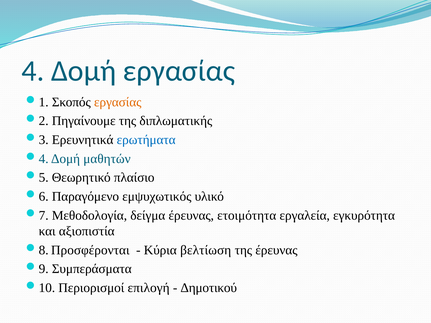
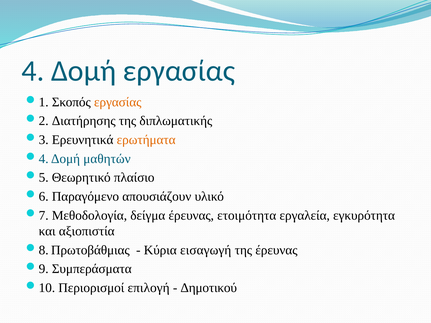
Πηγαίνουμε: Πηγαίνουμε -> Διατήρησης
ερωτήματα colour: blue -> orange
εμψυχωτικός: εμψυχωτικός -> απουσιάζουν
Προσφέρονται: Προσφέρονται -> Πρωτοβάθμιας
βελτίωση: βελτίωση -> εισαγωγή
